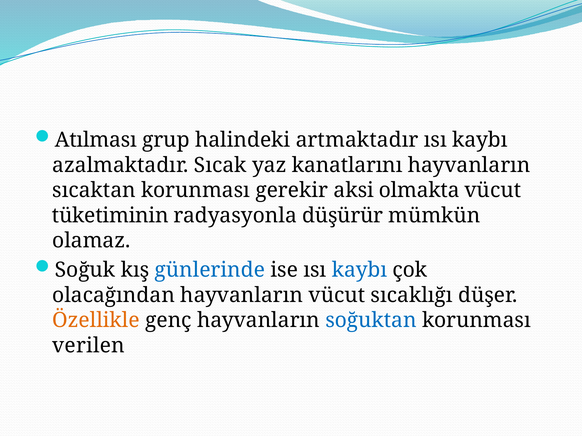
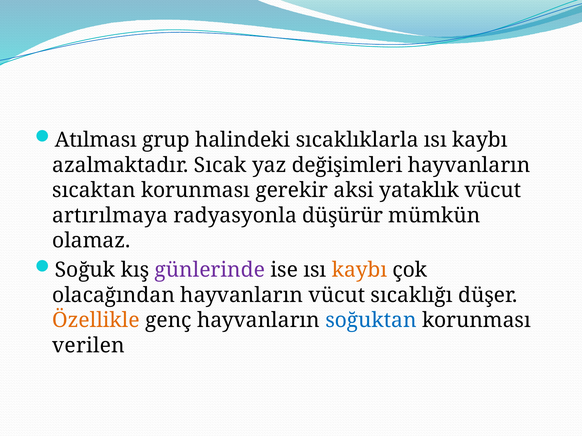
artmaktadır: artmaktadır -> sıcaklıklarla
kanatlarını: kanatlarını -> değişimleri
olmakta: olmakta -> yataklık
tüketiminin: tüketiminin -> artırılmaya
günlerinde colour: blue -> purple
kaybı at (359, 270) colour: blue -> orange
